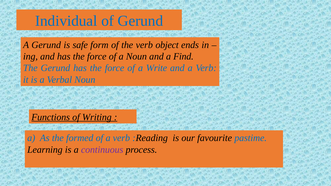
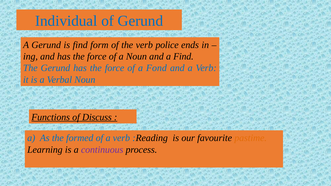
is safe: safe -> find
object: object -> police
Write: Write -> Fond
Writing: Writing -> Discuss
pastime colour: blue -> orange
